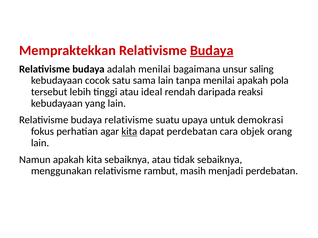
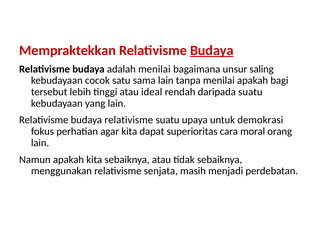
pola: pola -> bagi
daripada reaksi: reaksi -> suatu
kita at (129, 132) underline: present -> none
dapat perdebatan: perdebatan -> superioritas
objek: objek -> moral
rambut: rambut -> senjata
